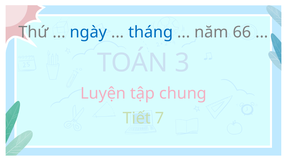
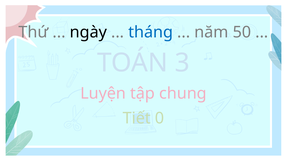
ngày colour: blue -> black
66: 66 -> 50
7: 7 -> 0
